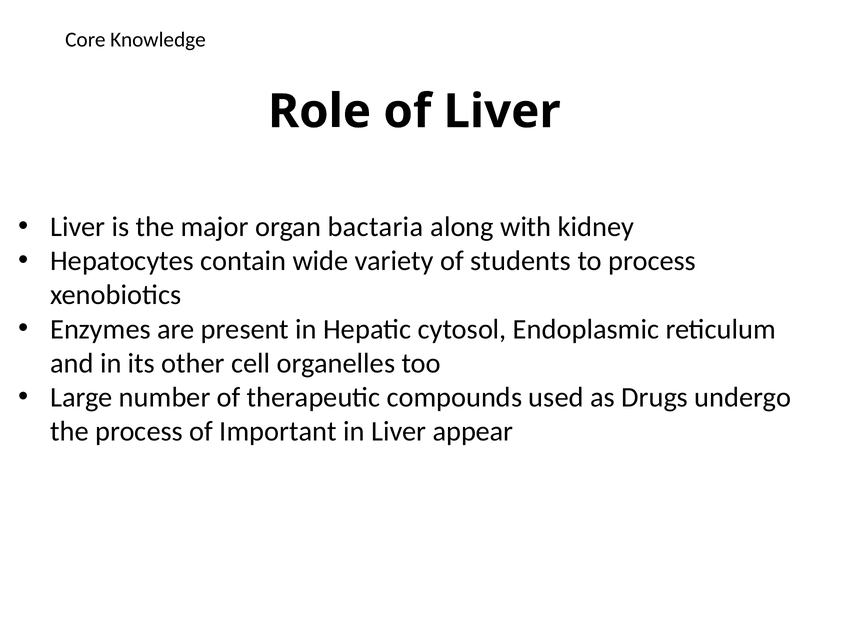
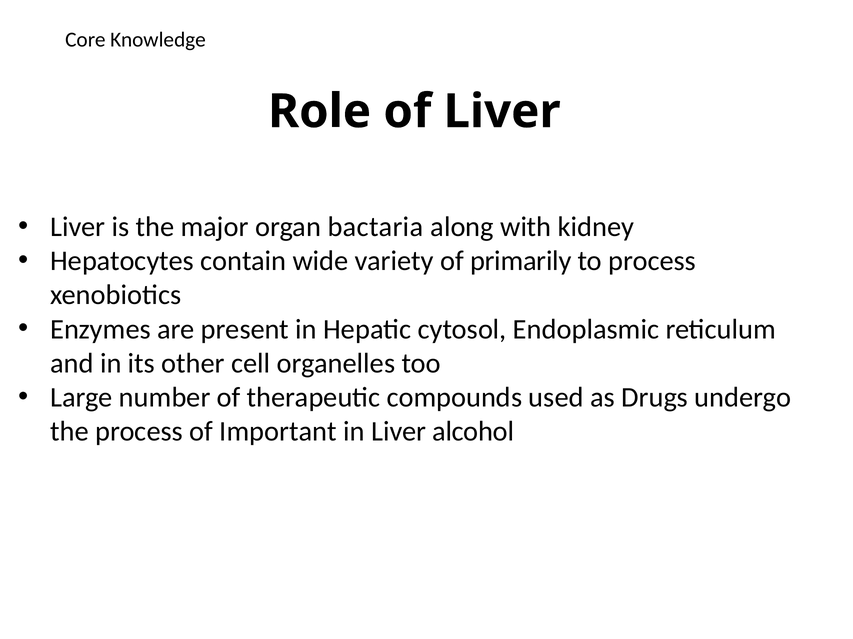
students: students -> primarily
appear: appear -> alcohol
